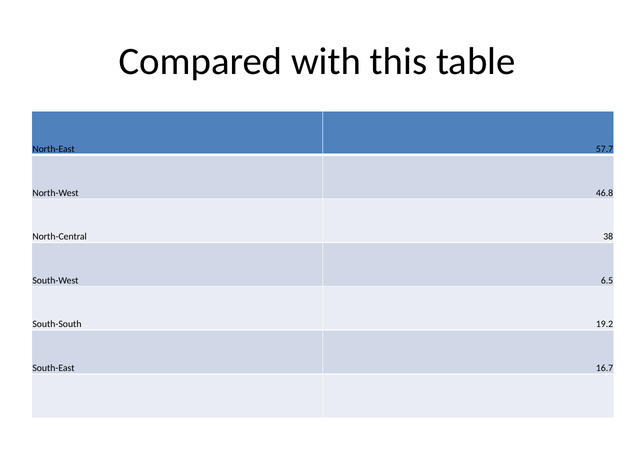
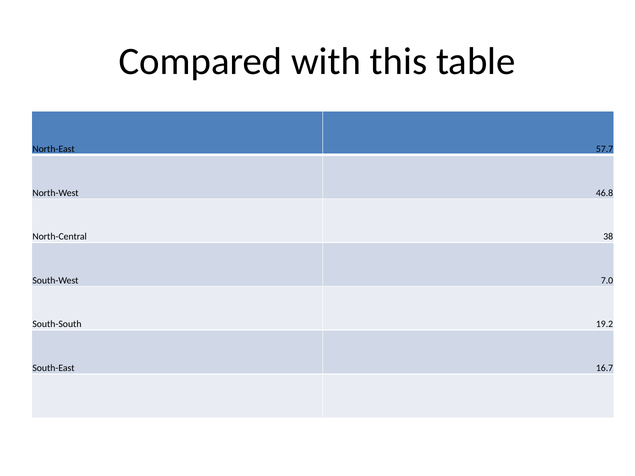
6.5: 6.5 -> 7.0
